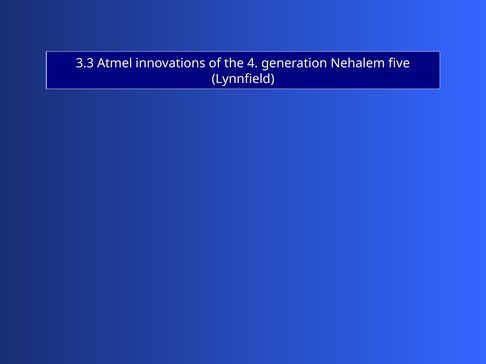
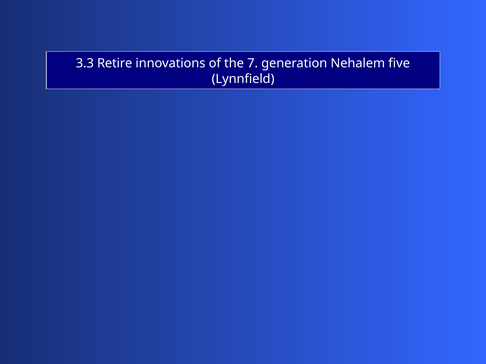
Atmel: Atmel -> Retire
4: 4 -> 7
